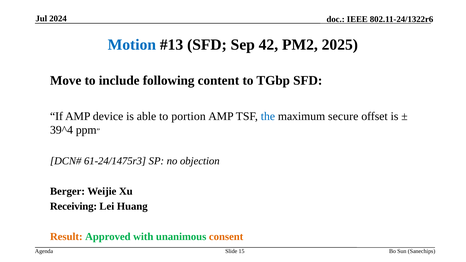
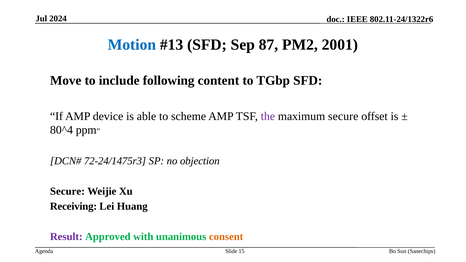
42: 42 -> 87
2025: 2025 -> 2001
portion: portion -> scheme
the colour: blue -> purple
39^4: 39^4 -> 80^4
61-24/1475r3: 61-24/1475r3 -> 72-24/1475r3
Berger at (67, 191): Berger -> Secure
Result colour: orange -> purple
